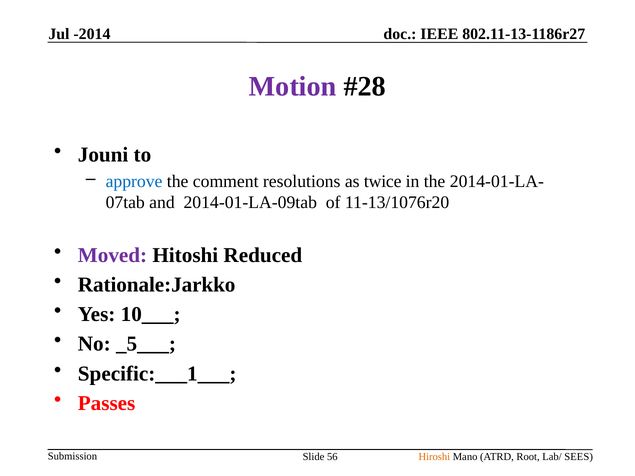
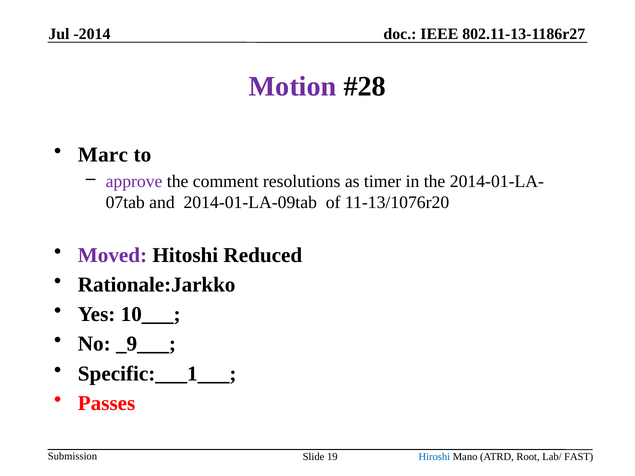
Jouni: Jouni -> Marc
approve colour: blue -> purple
twice: twice -> timer
_5___: _5___ -> _9___
56: 56 -> 19
Hiroshi colour: orange -> blue
SEES: SEES -> FAST
